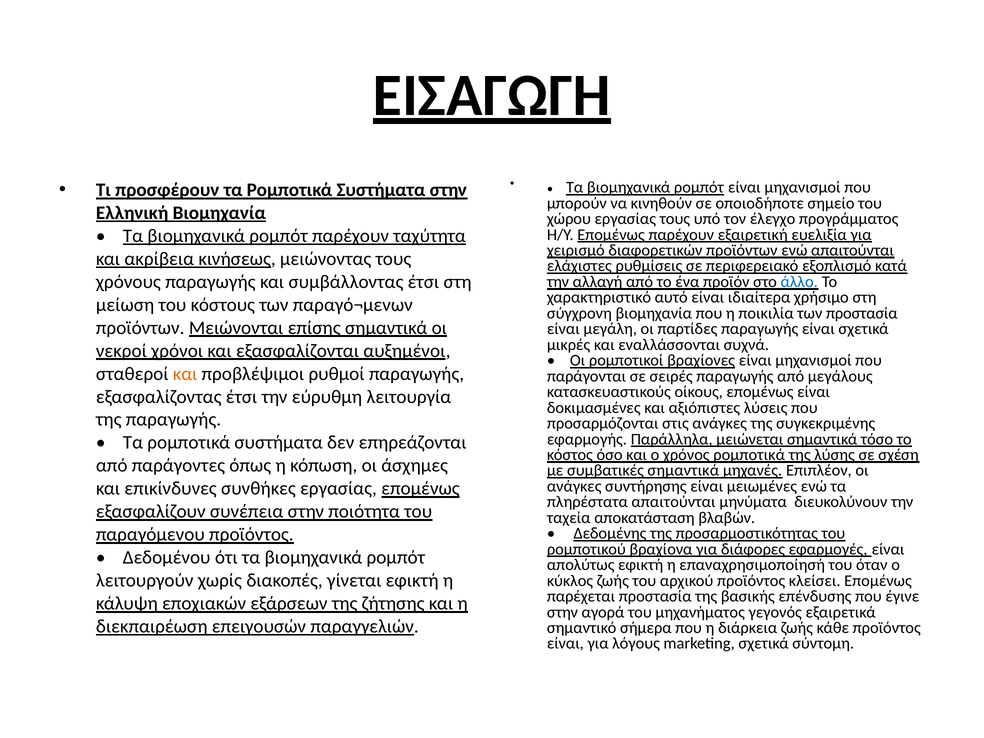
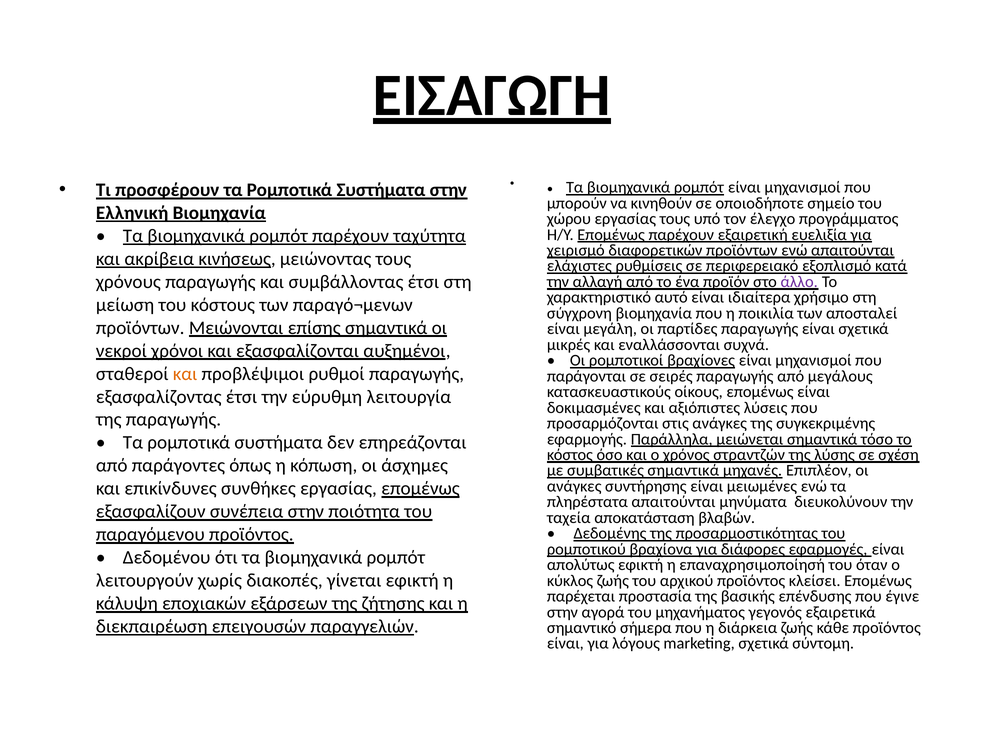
άλλο colour: blue -> purple
των προστασία: προστασία -> αποσταλεί
χρόνος ρομποτικά: ρομποτικά -> στραντζών
